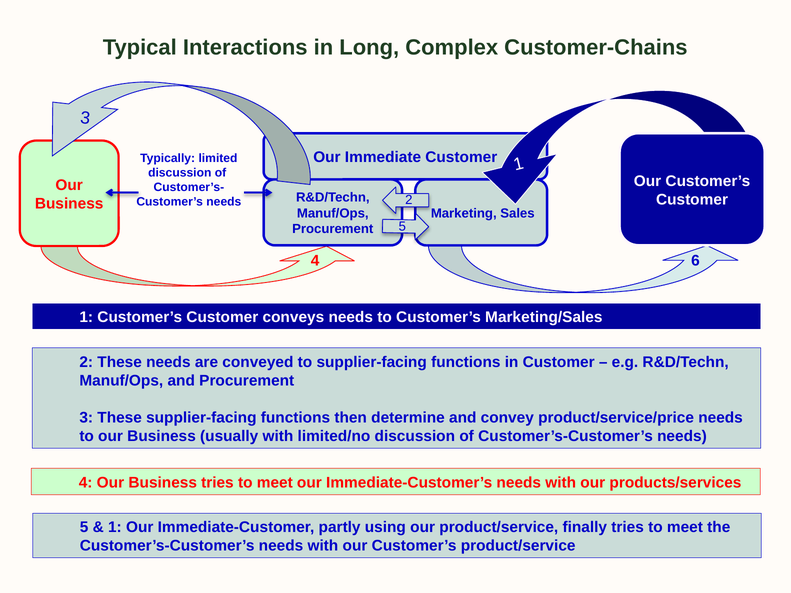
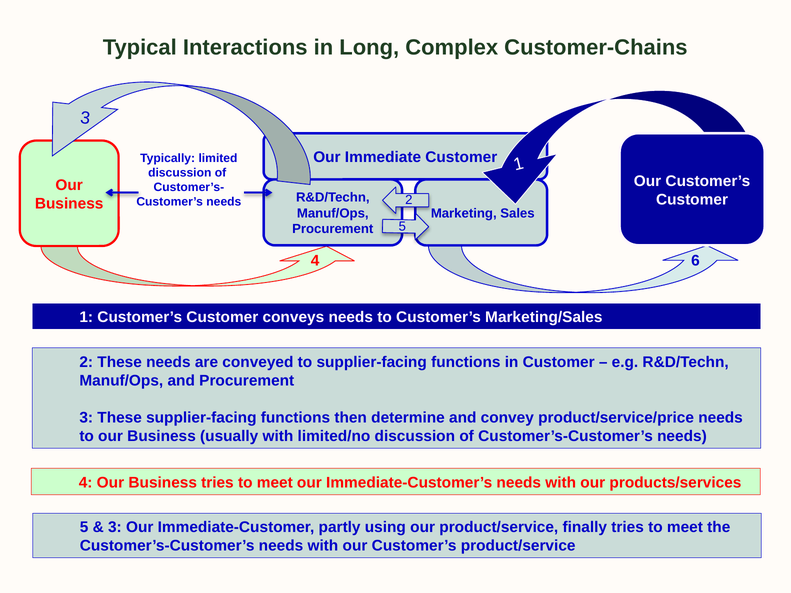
1 at (115, 527): 1 -> 3
